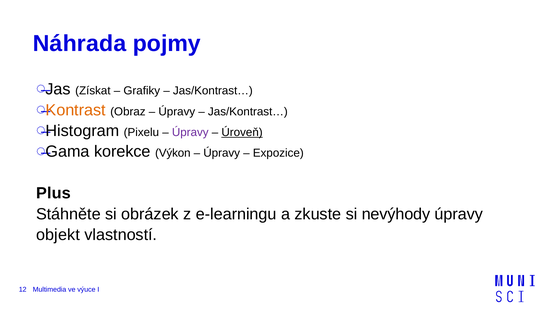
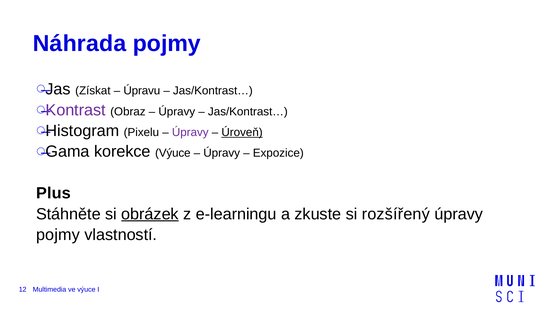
Grafiky: Grafiky -> Úpravu
Kontrast colour: orange -> purple
korekce Výkon: Výkon -> Výuce
obrázek underline: none -> present
nevýhody: nevýhody -> rozšířený
objekt at (58, 235): objekt -> pojmy
